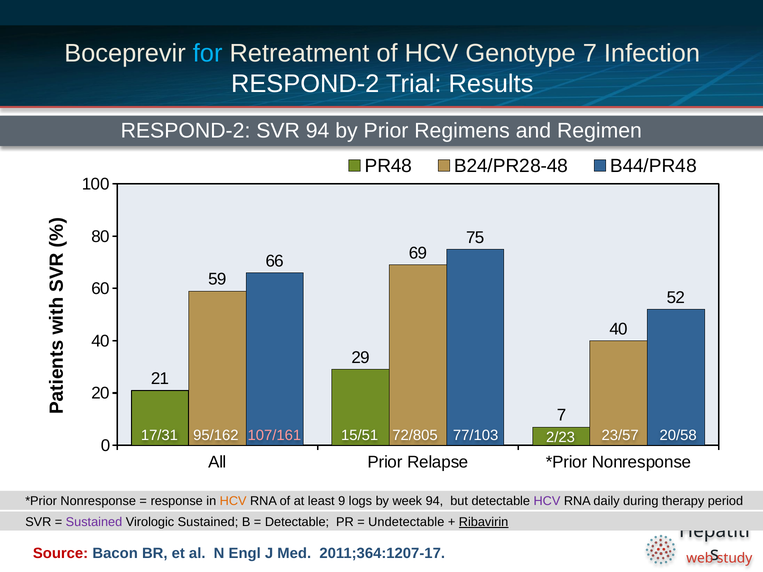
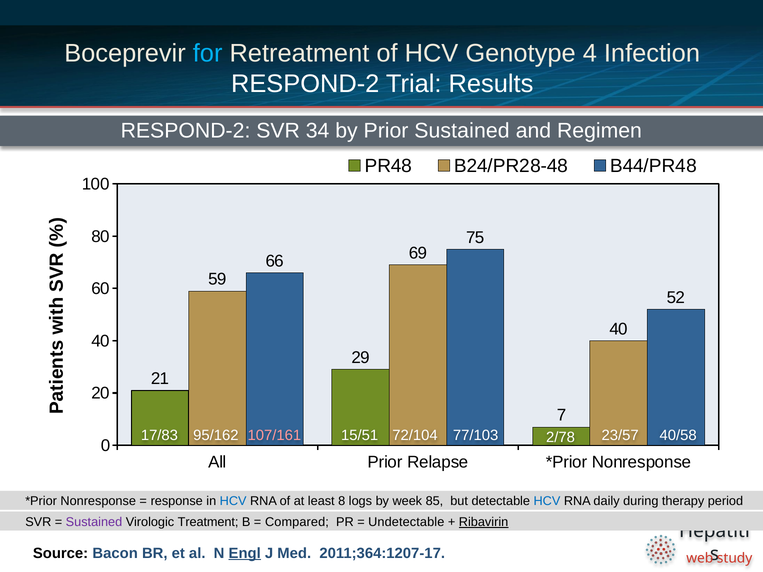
Genotype 7: 7 -> 4
SVR 94: 94 -> 34
Prior Regimens: Regimens -> Sustained
17/31: 17/31 -> 17/83
72/805: 72/805 -> 72/104
20/58: 20/58 -> 40/58
2/23: 2/23 -> 2/78
HCV at (233, 501) colour: orange -> blue
9: 9 -> 8
week 94: 94 -> 85
HCV at (547, 501) colour: purple -> blue
Virologic Sustained: Sustained -> Treatment
Detectable at (297, 522): Detectable -> Compared
Source colour: red -> black
Engl underline: none -> present
